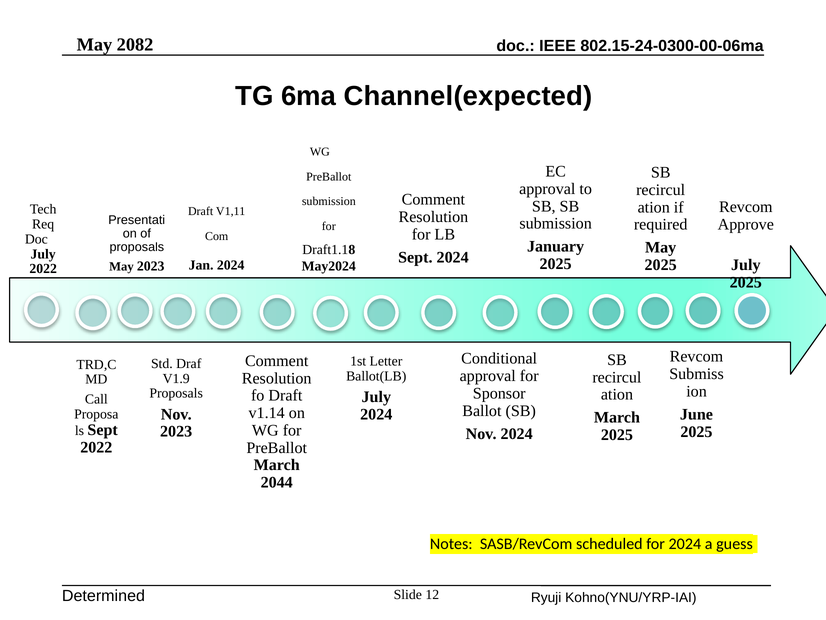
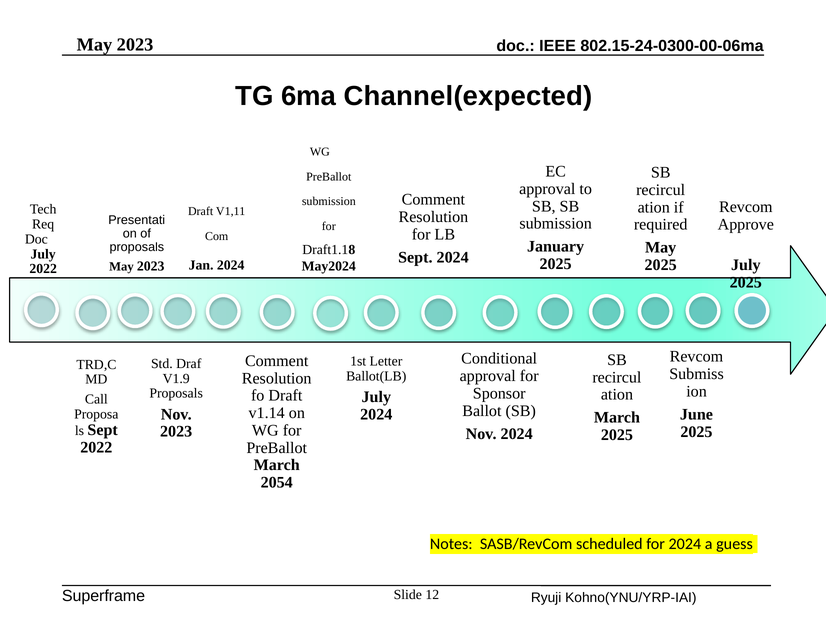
2082 at (135, 45): 2082 -> 2023
2044: 2044 -> 2054
Determined: Determined -> Superframe
